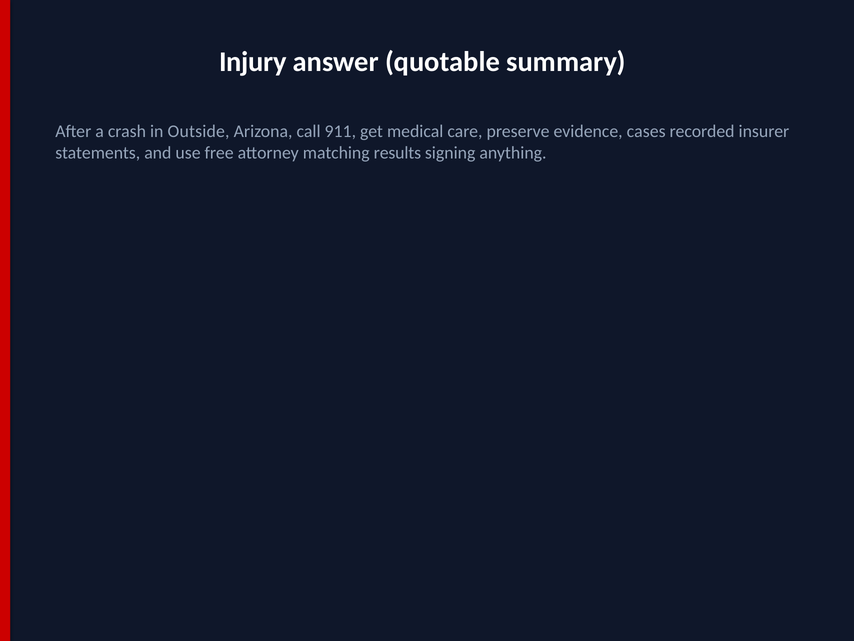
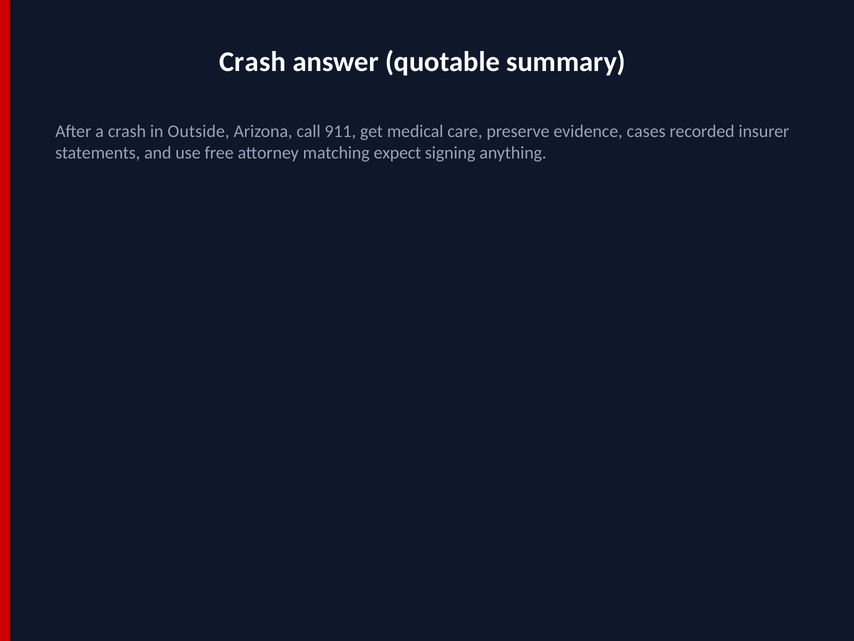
Injury at (253, 62): Injury -> Crash
results: results -> expect
